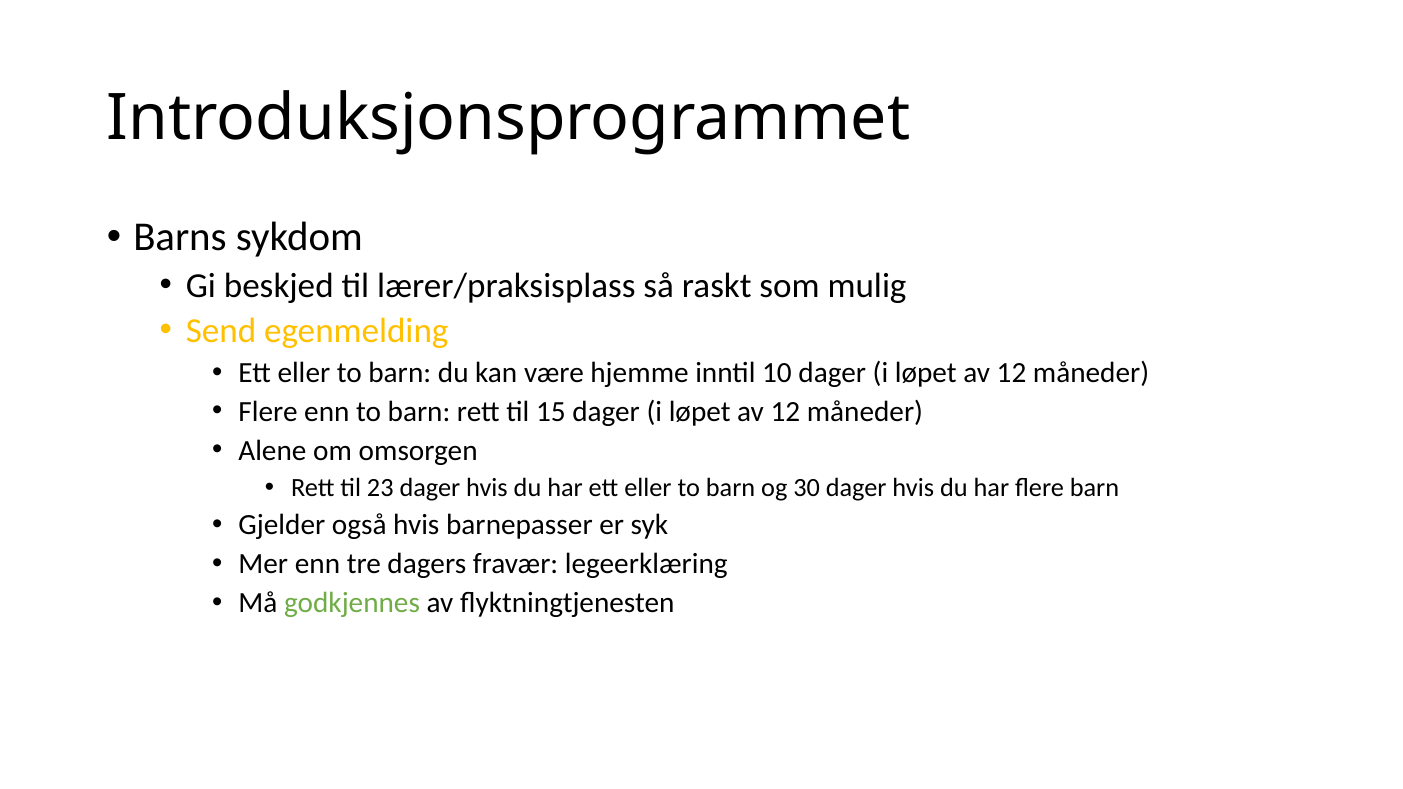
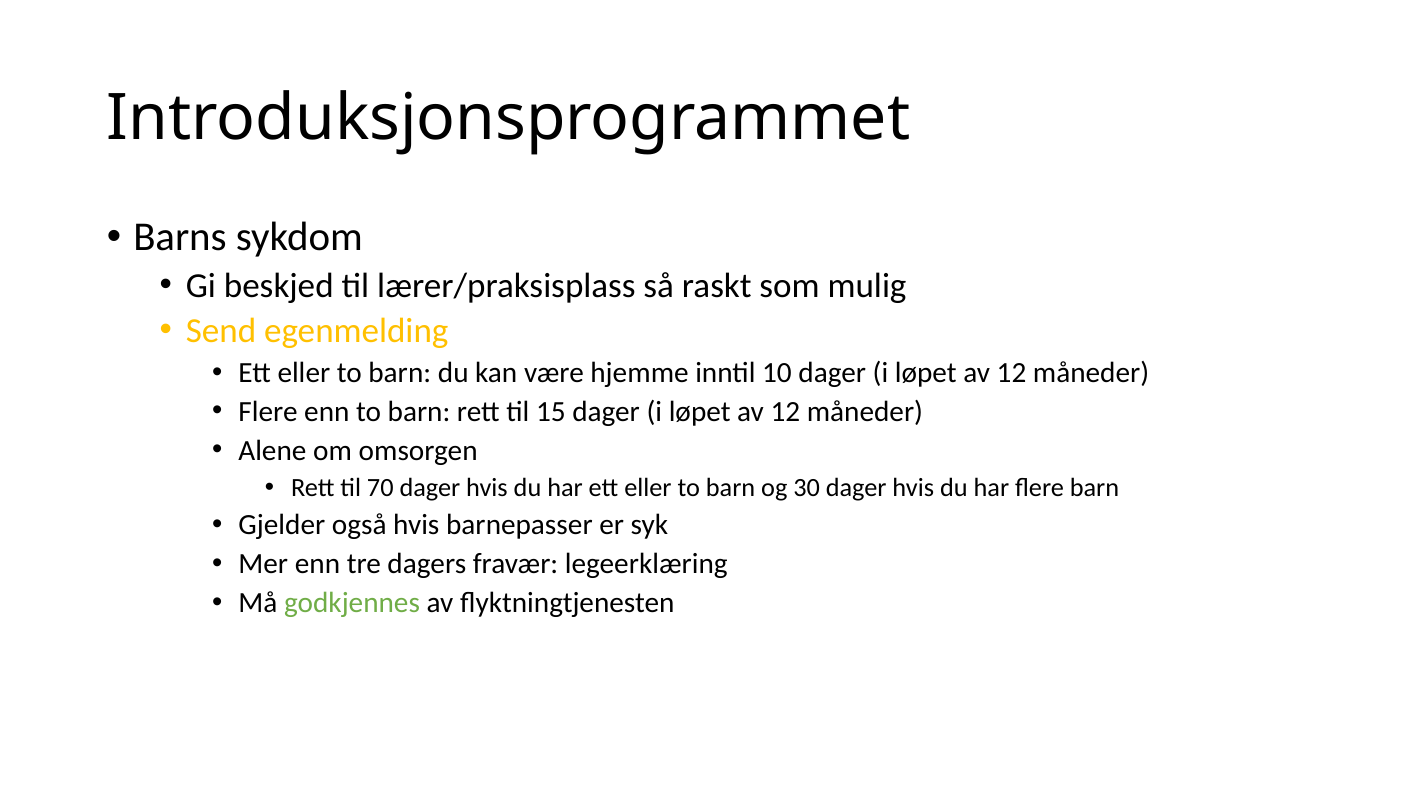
23: 23 -> 70
